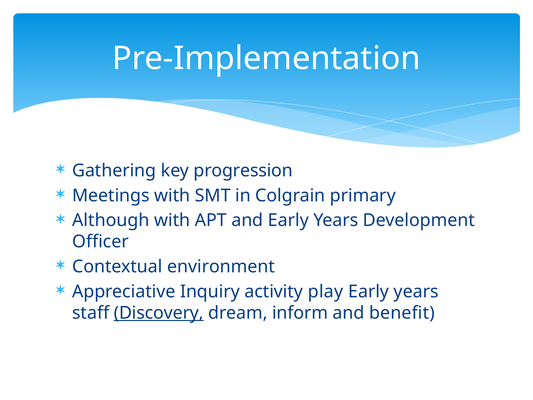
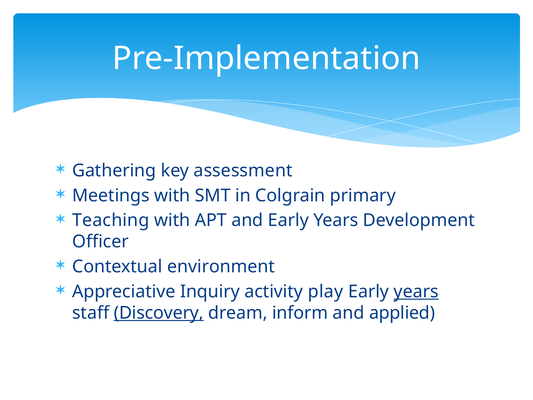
progression: progression -> assessment
Although: Although -> Teaching
years at (416, 291) underline: none -> present
benefit: benefit -> applied
